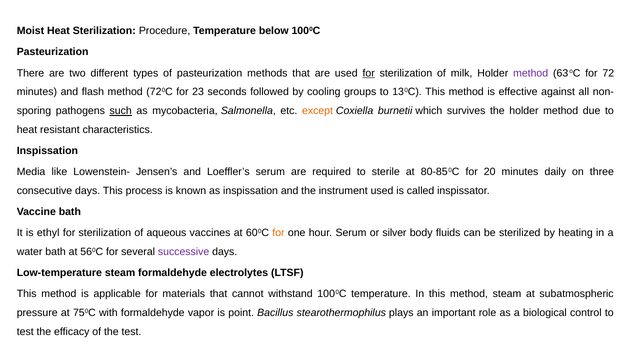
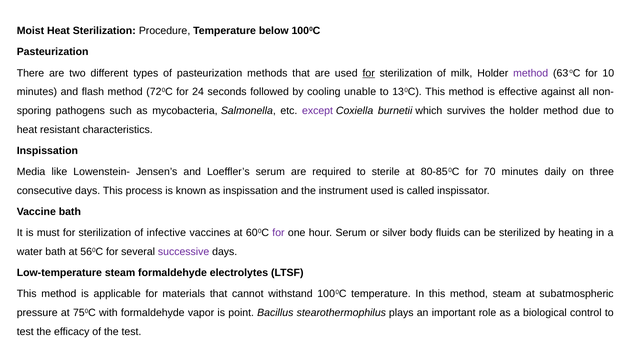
72: 72 -> 10
23: 23 -> 24
groups: groups -> unable
such underline: present -> none
except colour: orange -> purple
20: 20 -> 70
ethyl: ethyl -> must
aqueous: aqueous -> infective
for at (278, 233) colour: orange -> purple
